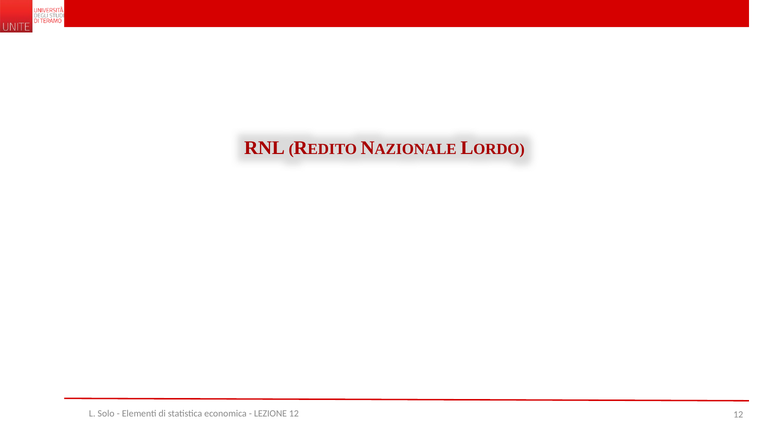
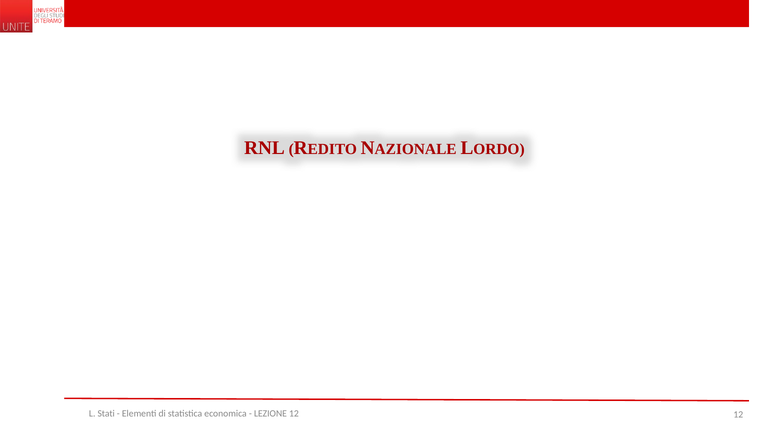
Solo: Solo -> Stati
